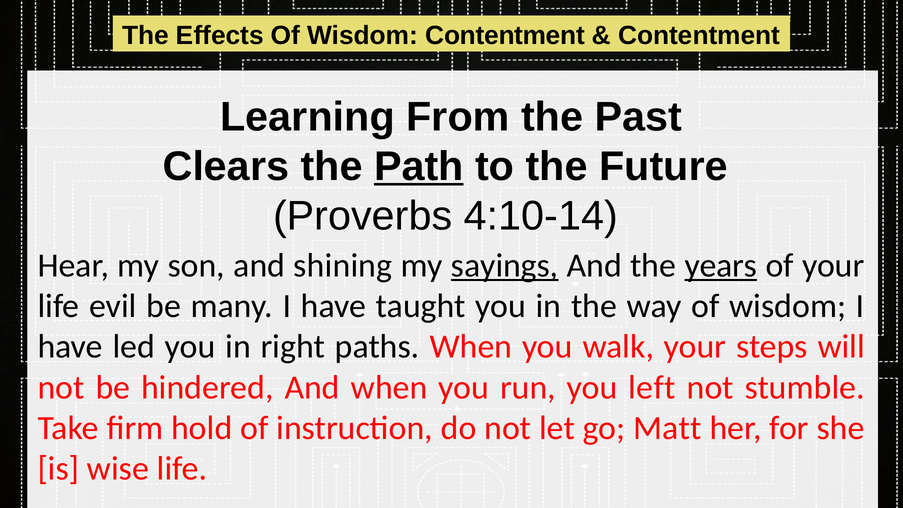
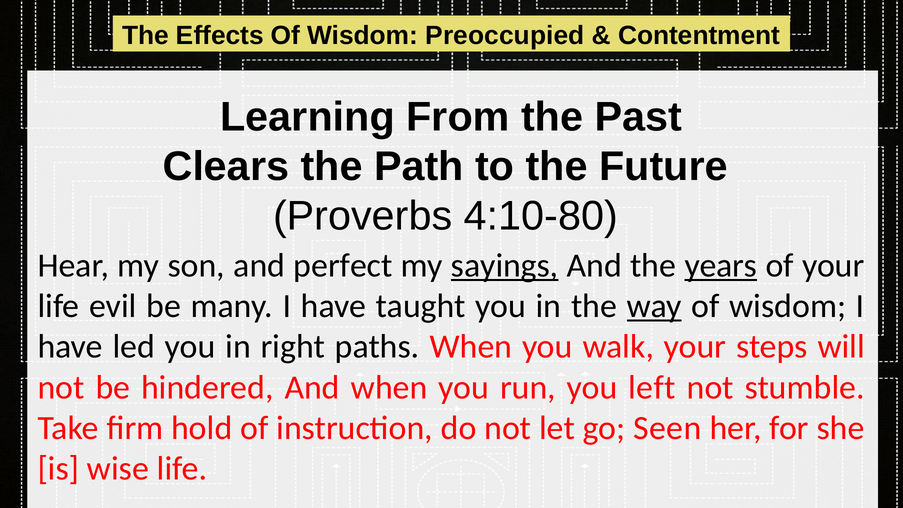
Wisdom Contentment: Contentment -> Preoccupied
Path underline: present -> none
4:10-14: 4:10-14 -> 4:10-80
shining: shining -> perfect
way underline: none -> present
Matt: Matt -> Seen
